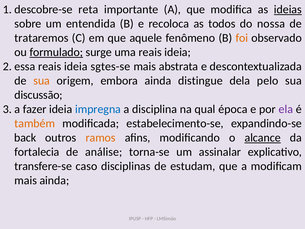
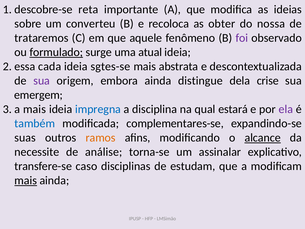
ideias underline: present -> none
entendida: entendida -> converteu
todos: todos -> obter
foi colour: orange -> purple
uma reais: reais -> atual
reais at (50, 66): reais -> cada
sua at (42, 81) colour: orange -> purple
pelo: pelo -> crise
discussão: discussão -> emergem
fazer at (35, 109): fazer -> mais
época: época -> estará
também colour: orange -> blue
estabelecimento-se: estabelecimento-se -> complementares-se
back: back -> suas
fortalecia: fortalecia -> necessite
mais at (26, 180) underline: none -> present
